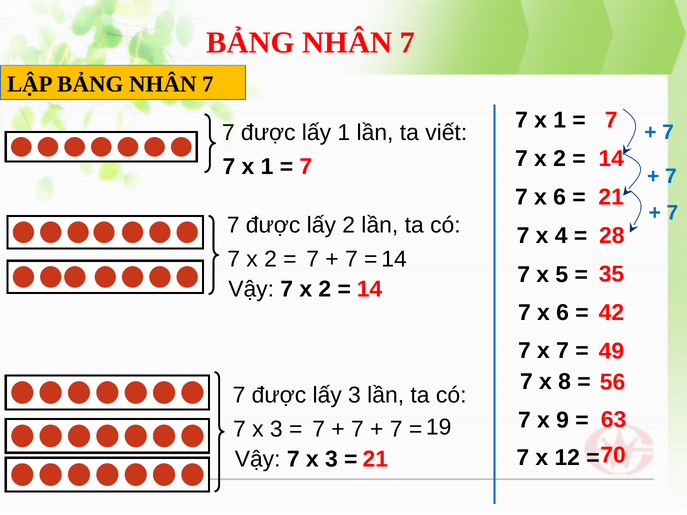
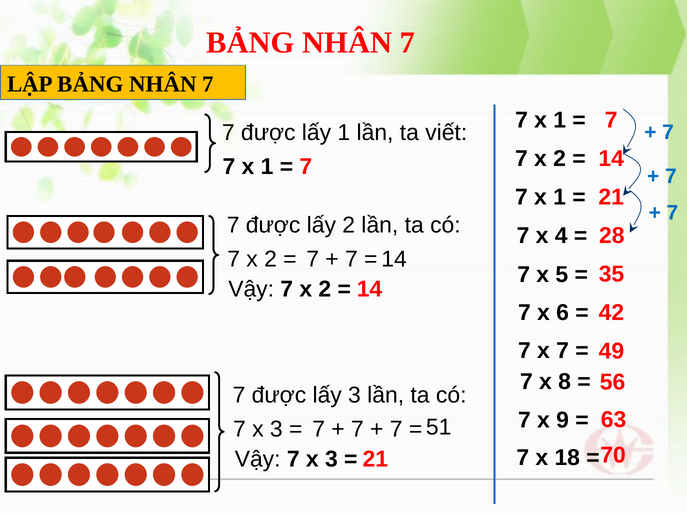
6 at (560, 197): 6 -> 1
19: 19 -> 51
12: 12 -> 18
